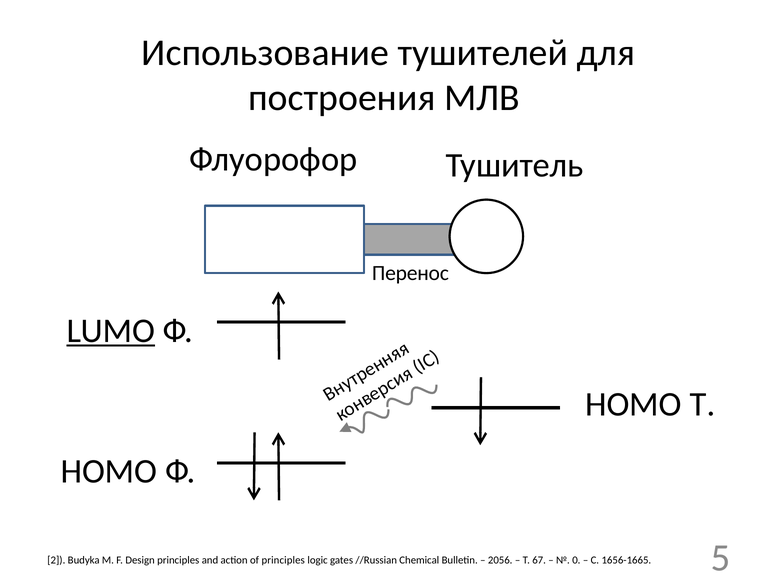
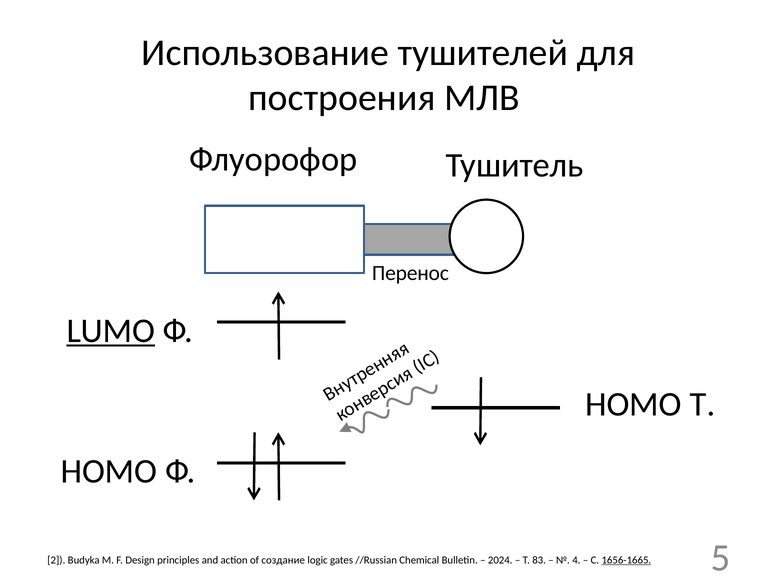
of principles: principles -> создание
2056: 2056 -> 2024
67: 67 -> 83
0: 0 -> 4
1656-1665 underline: none -> present
